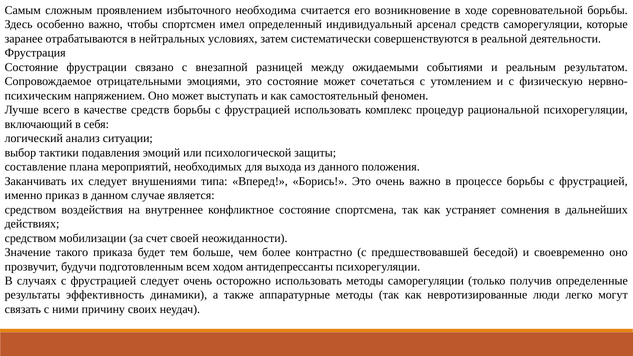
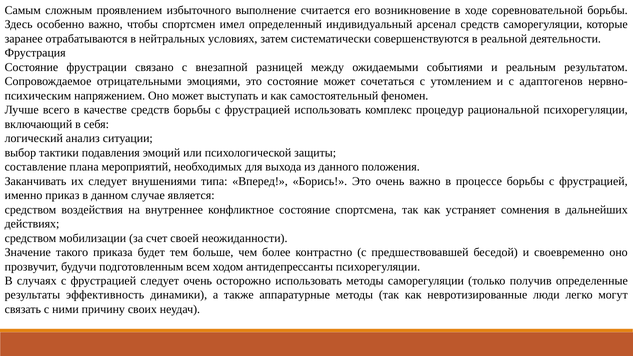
необходима: необходима -> выполнение
физическую: физическую -> адаптогенов
